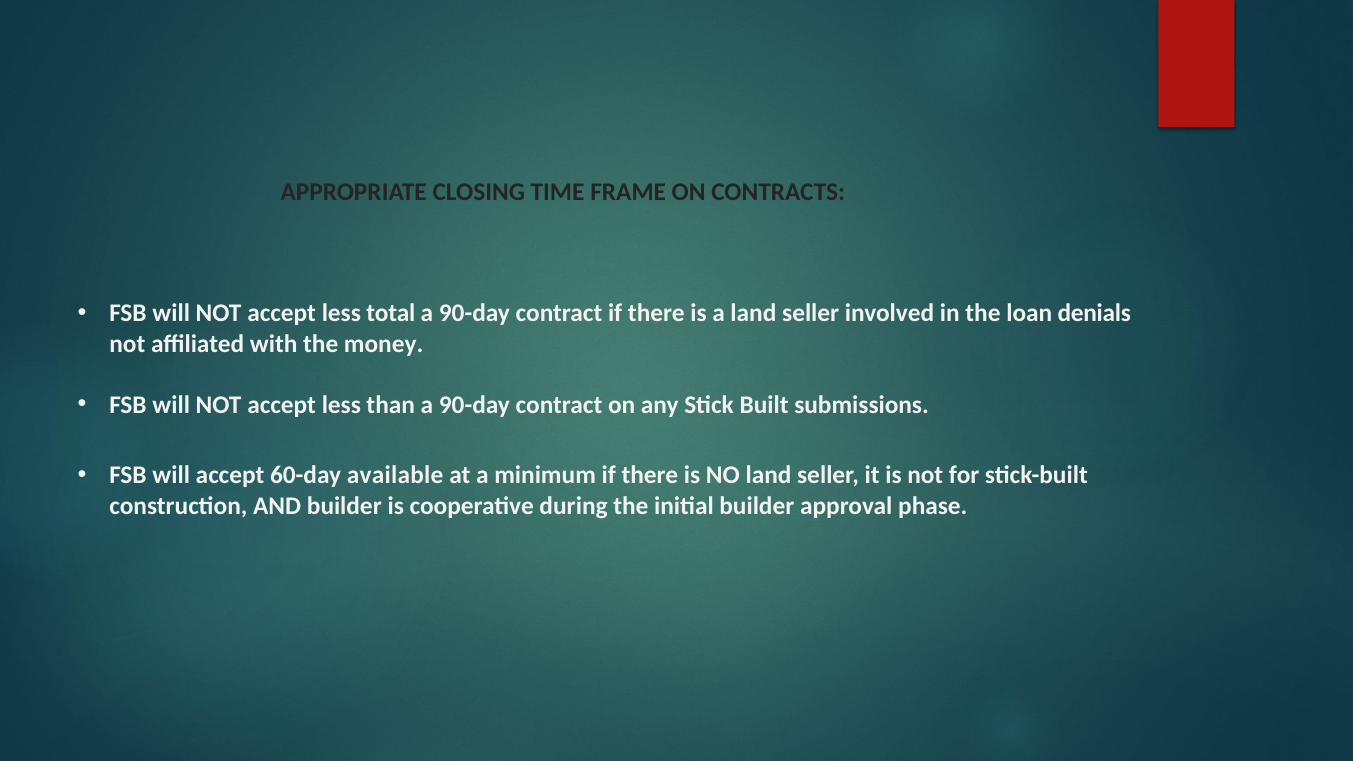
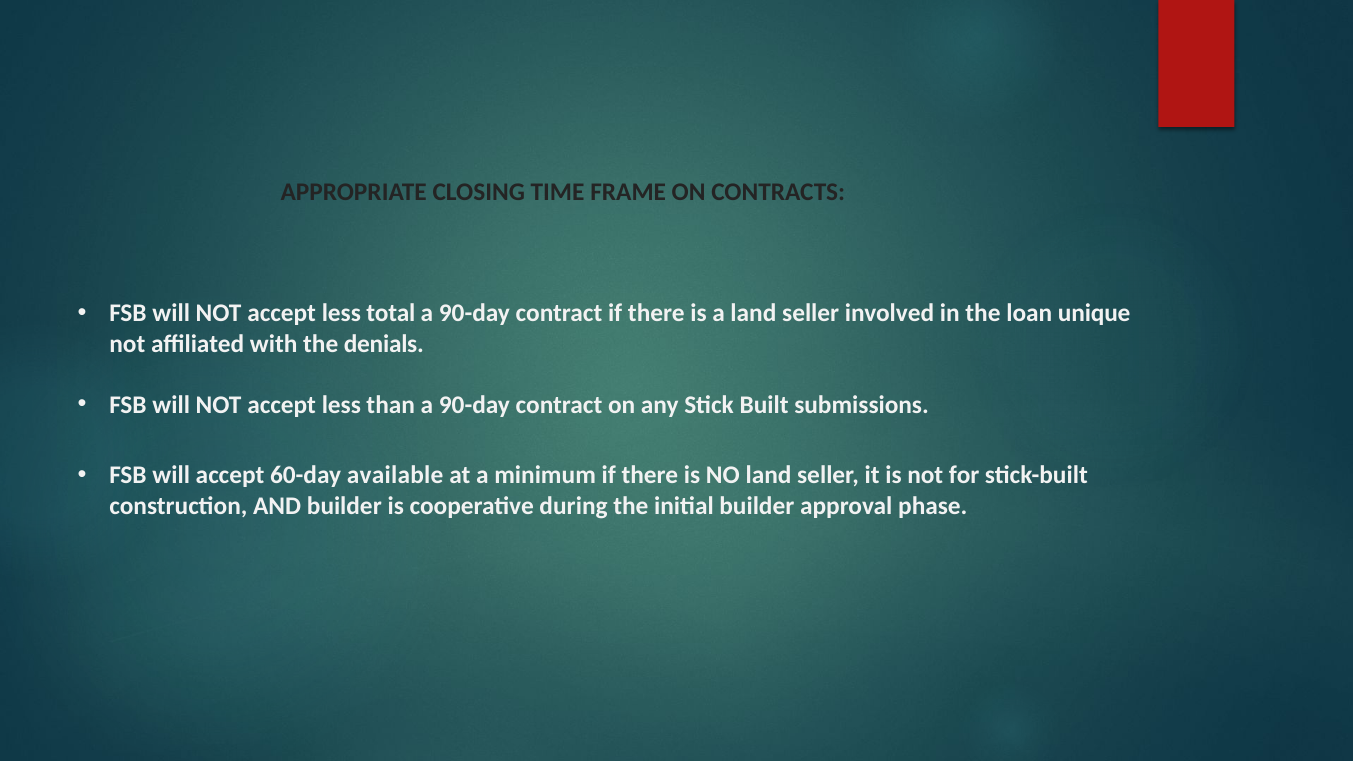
denials: denials -> unique
money: money -> denials
